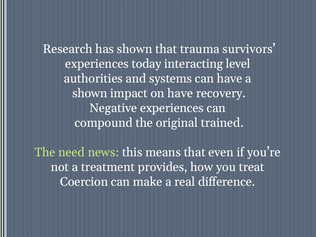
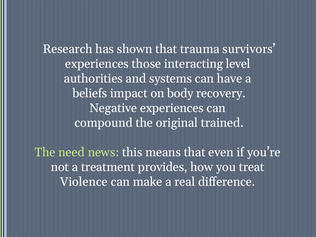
today: today -> those
shown at (90, 93): shown -> beliefs
on have: have -> body
Coercion: Coercion -> Violence
